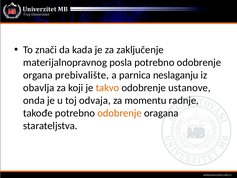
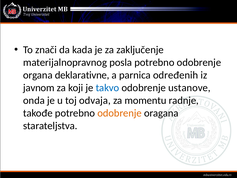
prebivalište: prebivalište -> deklarativne
neslaganju: neslaganju -> određenih
obavlja: obavlja -> javnom
takvo colour: orange -> blue
